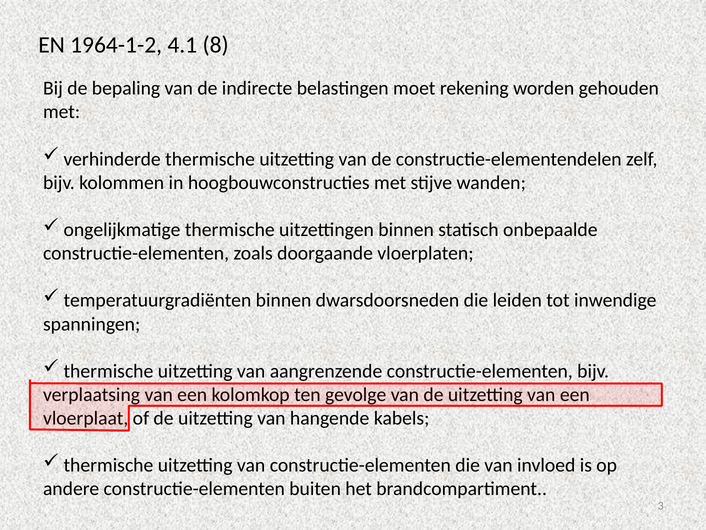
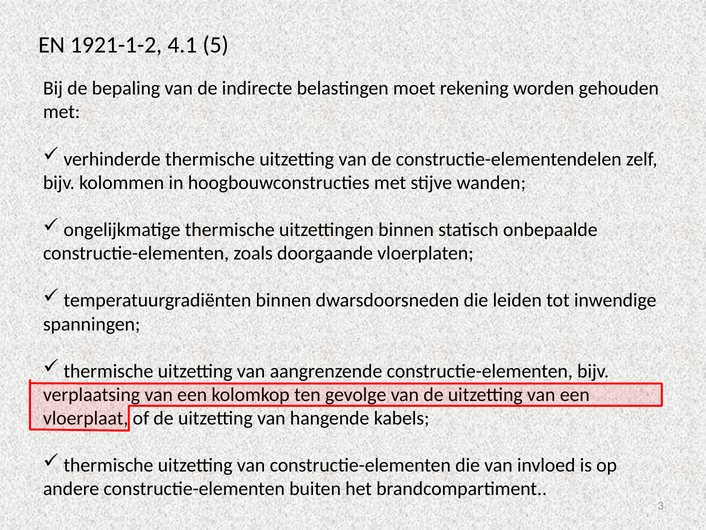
1964-1-2: 1964-1-2 -> 1921-1-2
8: 8 -> 5
